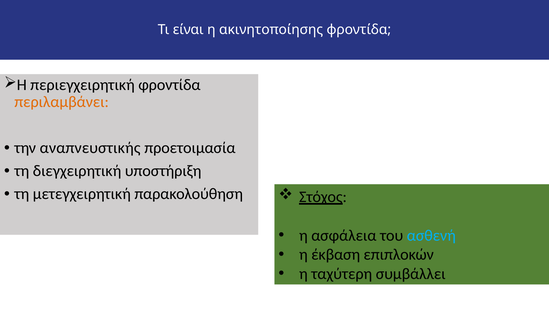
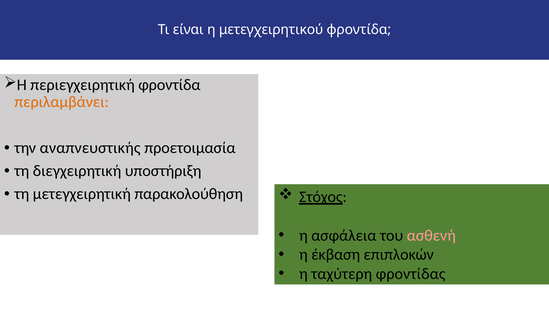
ακινητοποίησης: ακινητοποίησης -> μετεγχειρητικού
ασθενή colour: light blue -> pink
συμβάλλει: συμβάλλει -> φροντίδας
